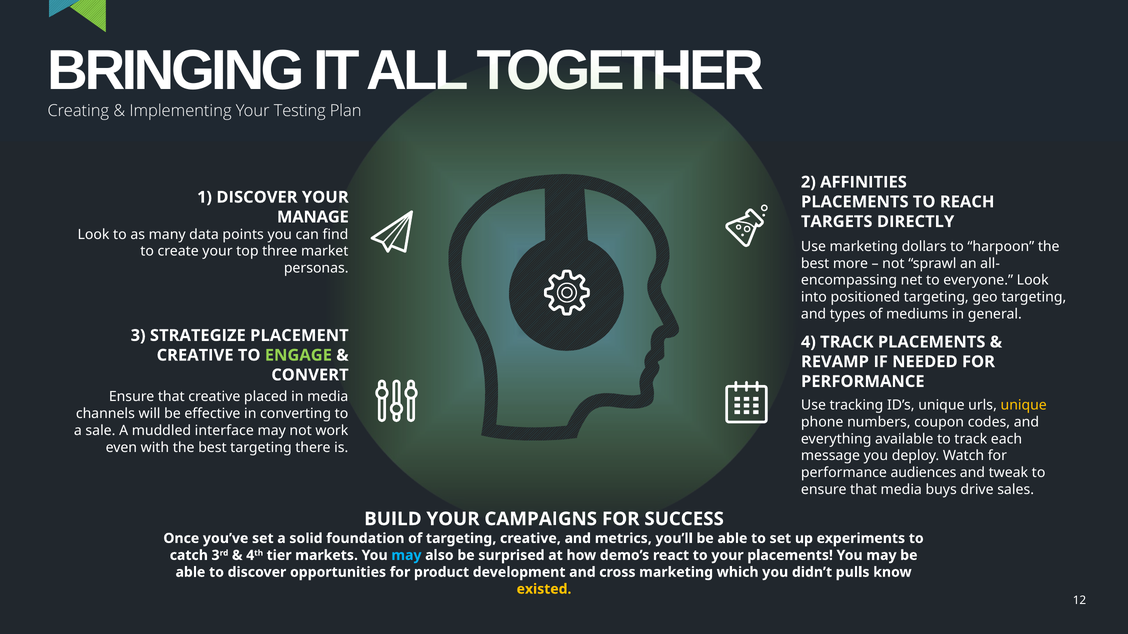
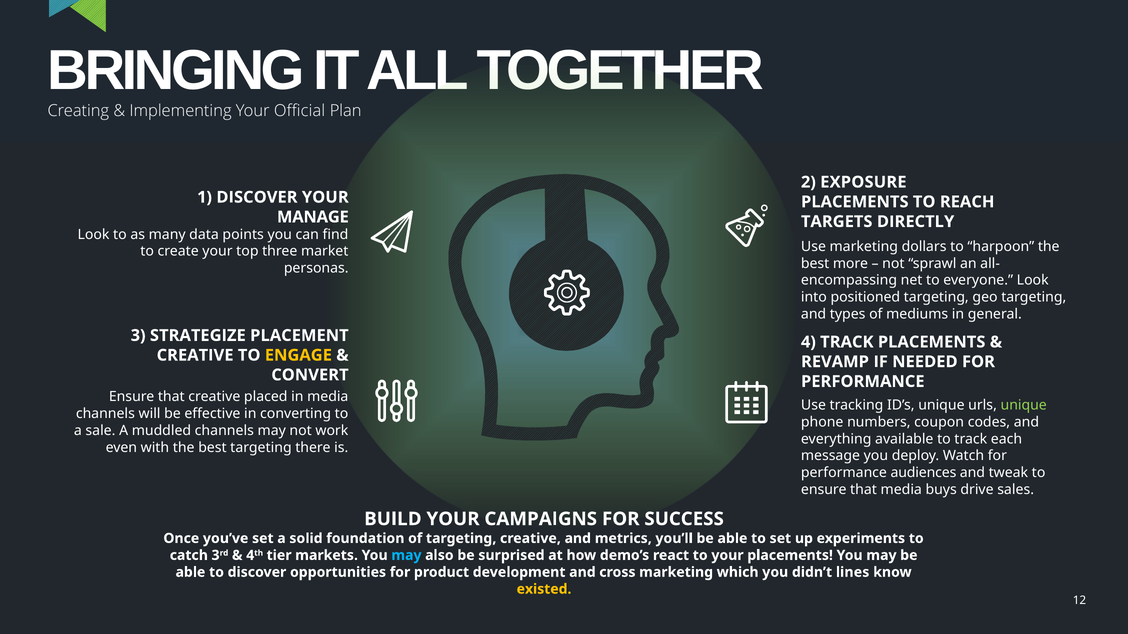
Testing: Testing -> Official
AFFINITIES: AFFINITIES -> EXPOSURE
ENGAGE colour: light green -> yellow
unique at (1024, 405) colour: yellow -> light green
muddled interface: interface -> channels
pulls: pulls -> lines
